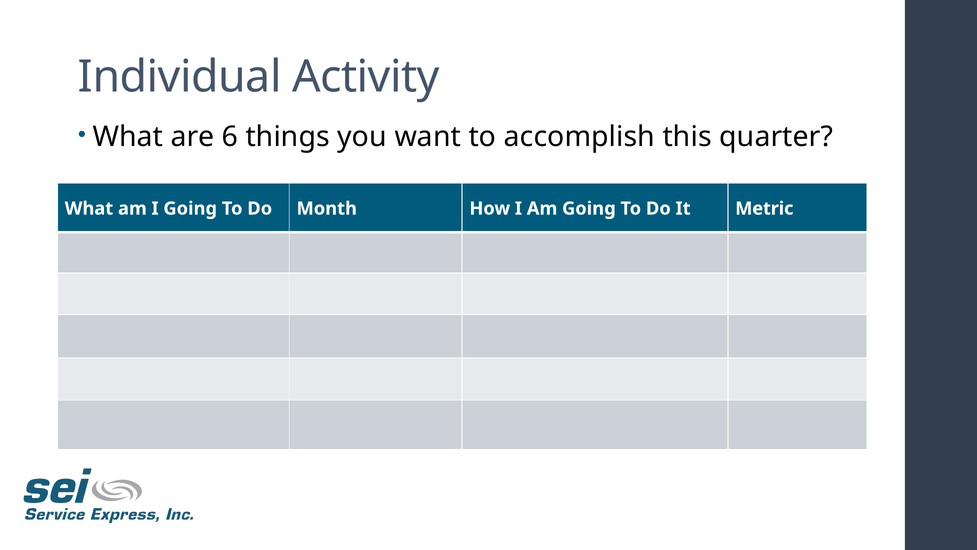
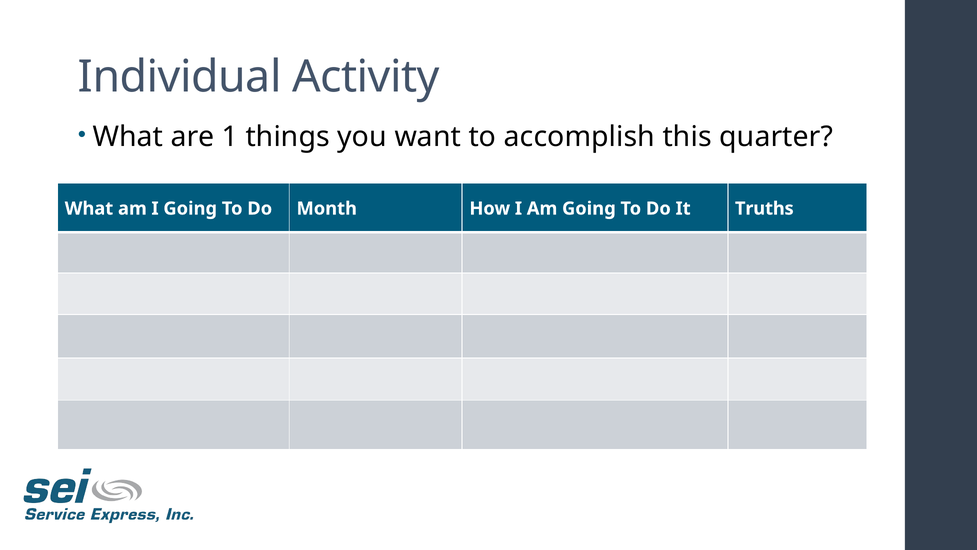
6: 6 -> 1
Metric: Metric -> Truths
